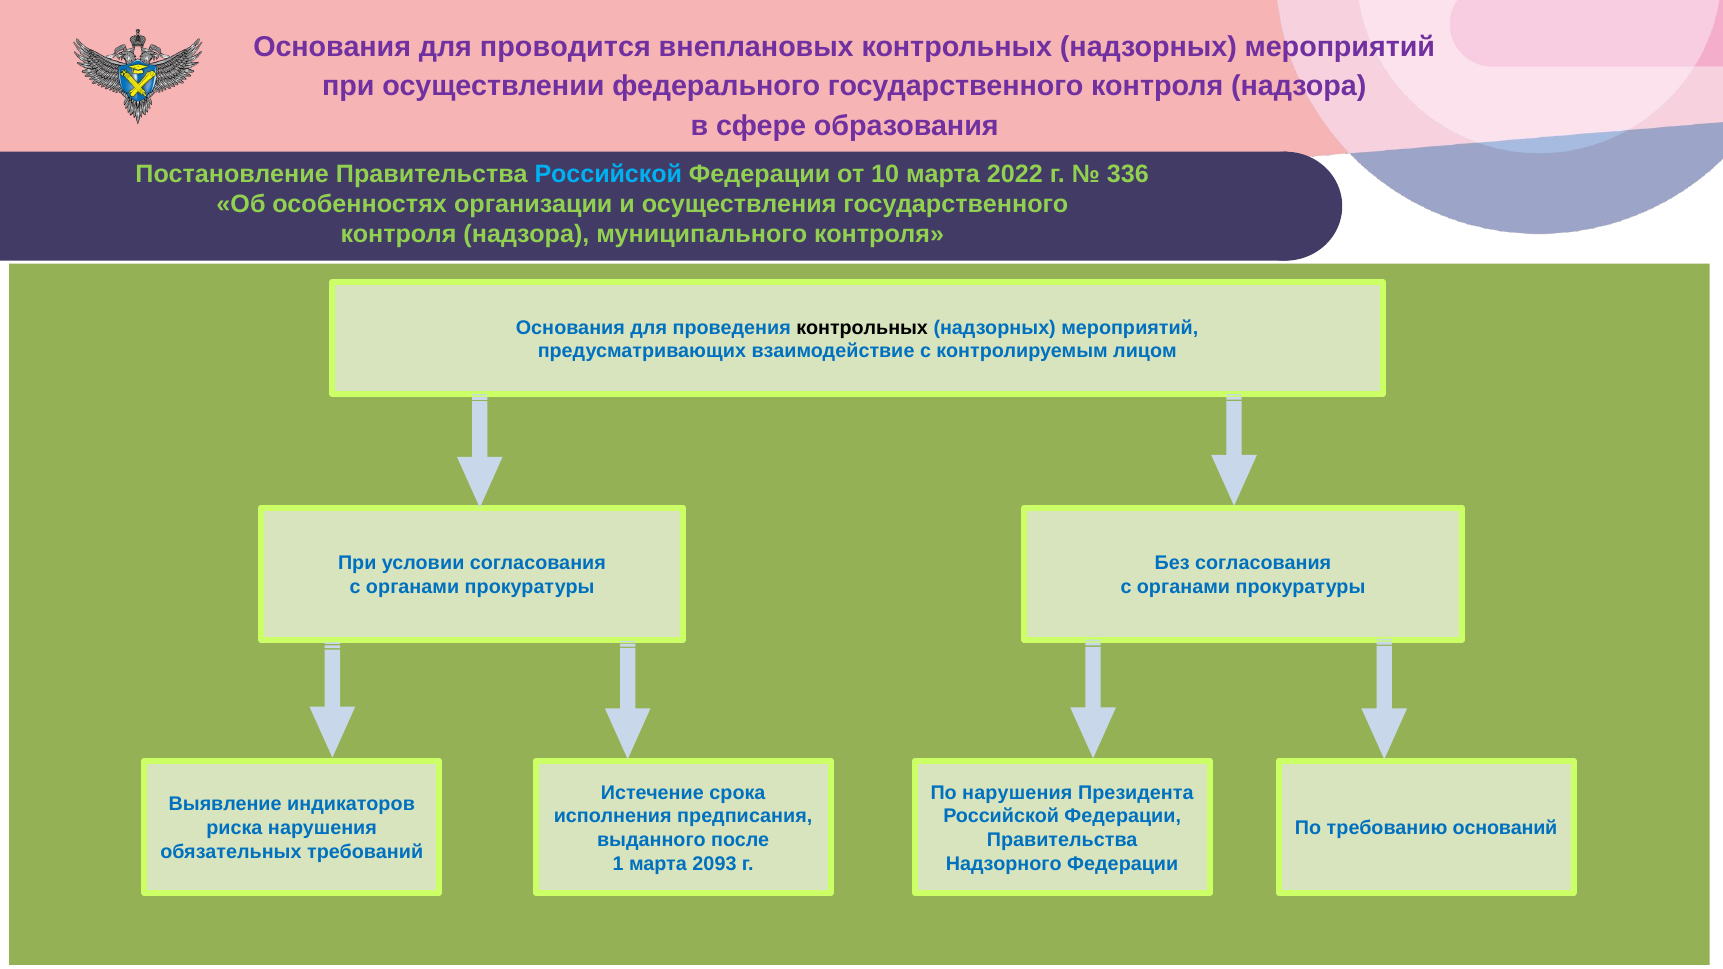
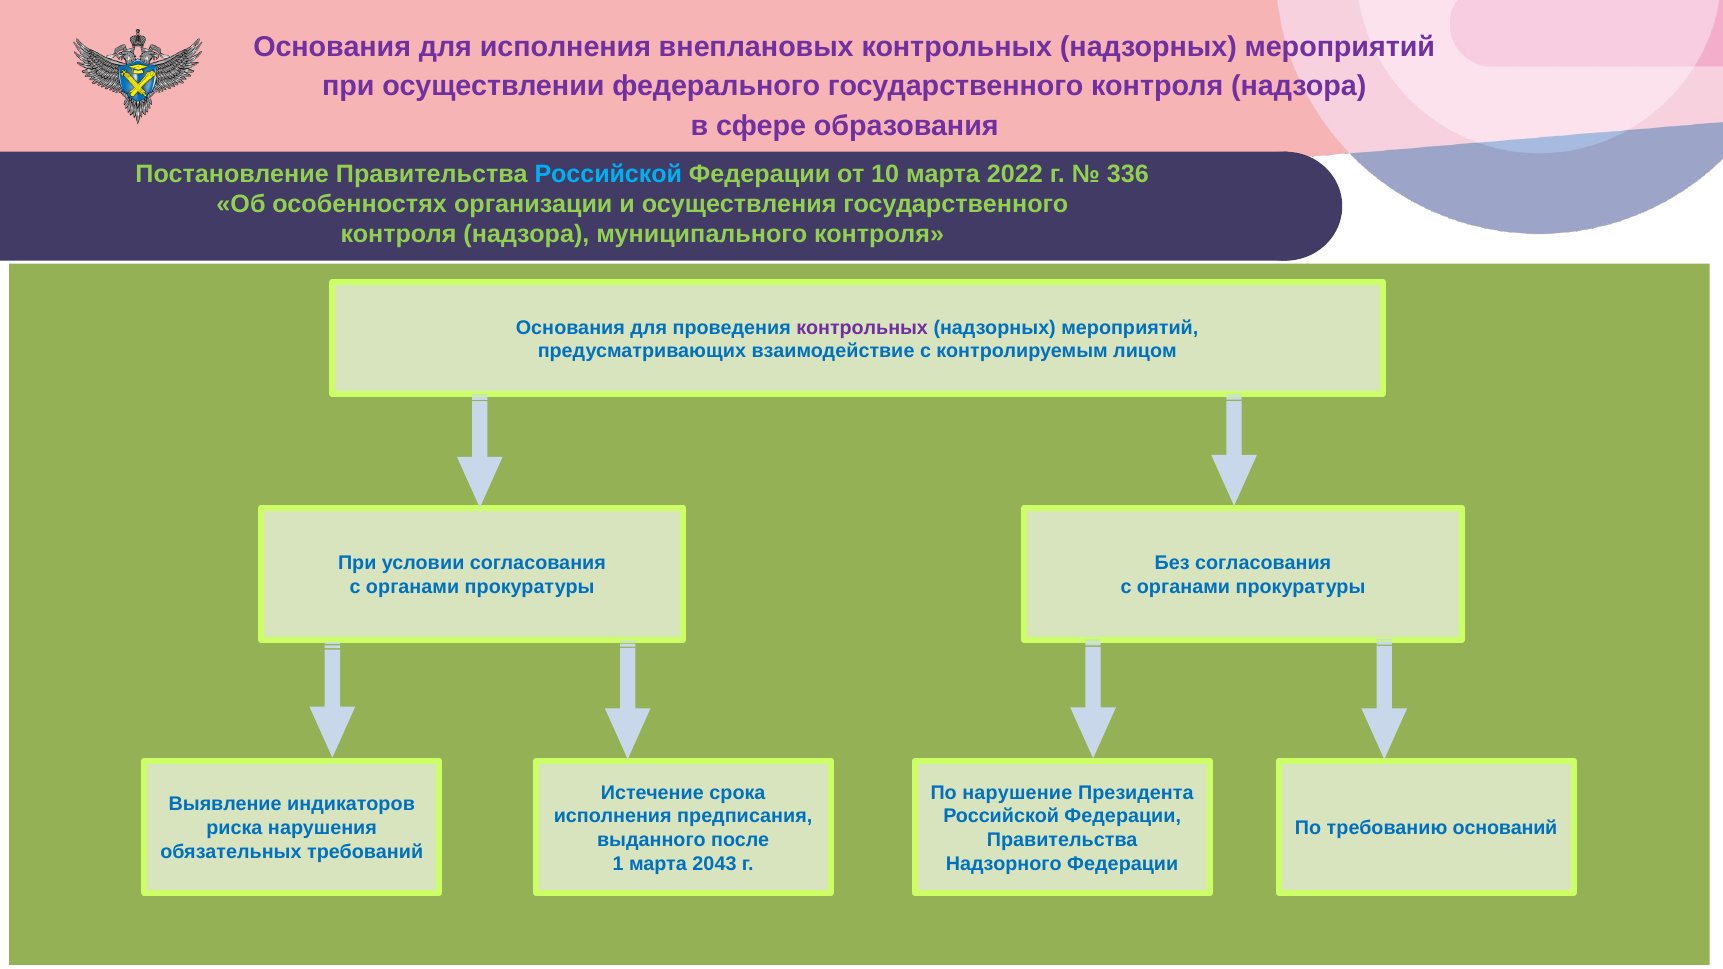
для проводится: проводится -> исполнения
контрольных at (862, 328) colour: black -> purple
По нарушения: нарушения -> нарушение
2093: 2093 -> 2043
